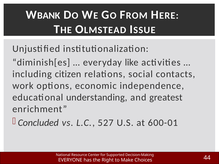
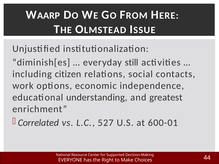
BANK: BANK -> AARP
like: like -> still
Concluded: Concluded -> Correlated
